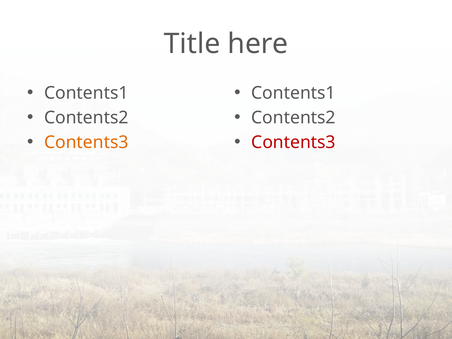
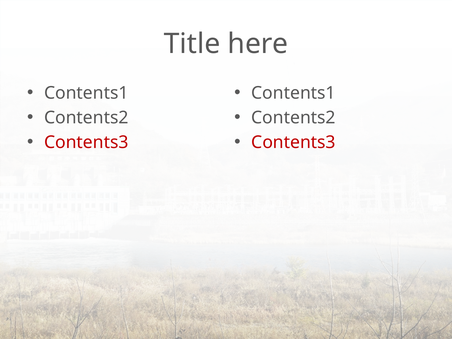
Contents3 at (86, 142) colour: orange -> red
